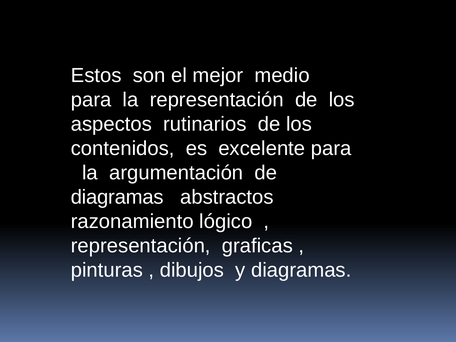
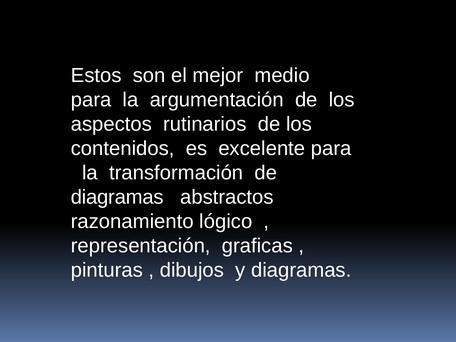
la representación: representación -> argumentación
argumentación: argumentación -> transformación
